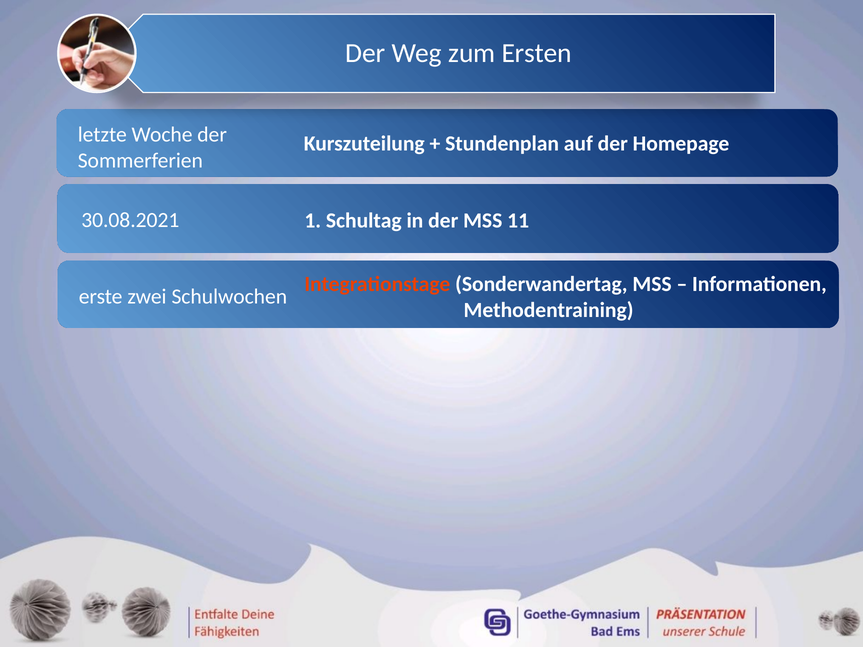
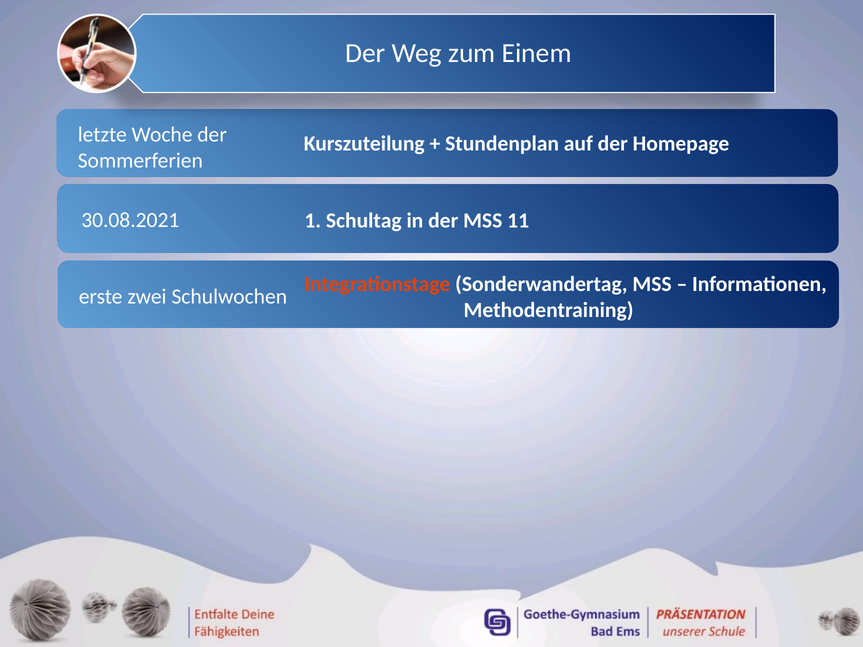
Ersten: Ersten -> Einem
